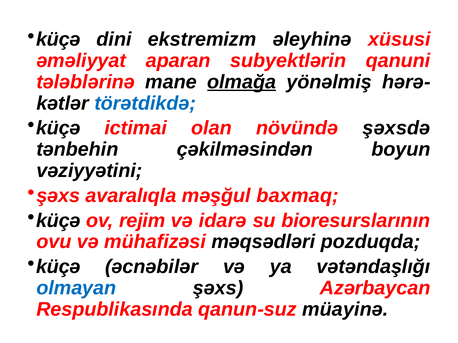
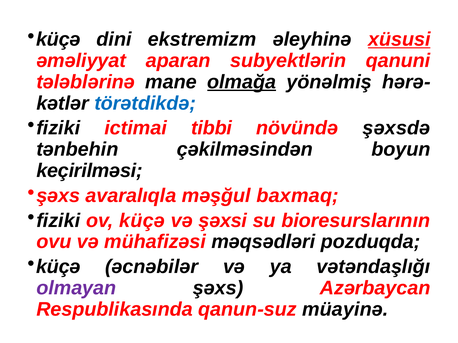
xüsusi underline: none -> present
küçə at (58, 128): küçə -> fiziki
olan: olan -> tibbi
vəziyyətini: vəziyyətini -> keçirilməsi
küçə at (58, 221): küçə -> fiziki
ov rejim: rejim -> küçə
idarə: idarə -> şəxsi
olmayan colour: blue -> purple
